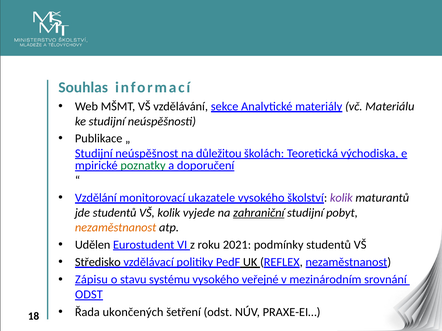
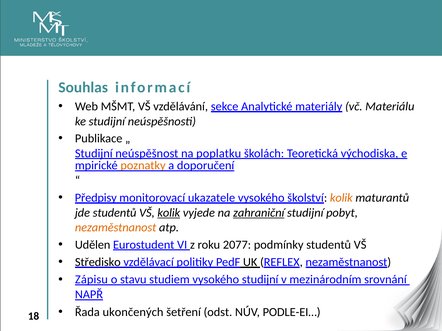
důležitou: důležitou -> poplatku
poznatky colour: green -> orange
Vzdělání: Vzdělání -> Předpisy
kolik at (341, 198) colour: purple -> orange
kolik at (169, 213) underline: none -> present
2021: 2021 -> 2077
systému: systému -> studiem
vysokého veřejné: veřejné -> studijní
ODST at (89, 295): ODST -> NAPŘ
PRAXE-EI…: PRAXE-EI… -> PODLE-EI…
